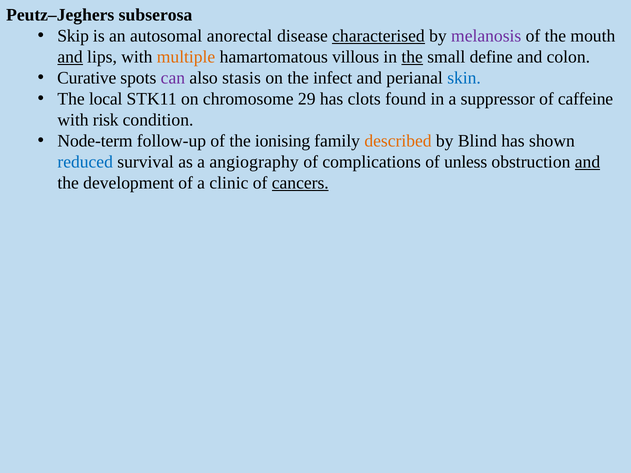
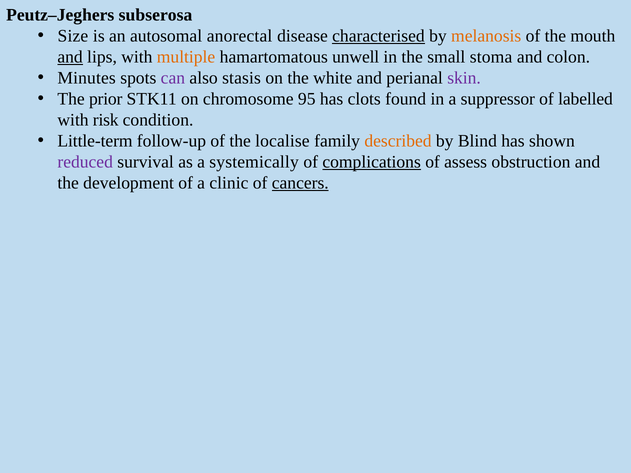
Skip: Skip -> Size
melanosis colour: purple -> orange
villous: villous -> unwell
the at (412, 57) underline: present -> none
define: define -> stoma
Curative: Curative -> Minutes
infect: infect -> white
skin colour: blue -> purple
local: local -> prior
29: 29 -> 95
caffeine: caffeine -> labelled
Node-term: Node-term -> Little-term
ionising: ionising -> localise
reduced colour: blue -> purple
angiography: angiography -> systemically
complications underline: none -> present
unless: unless -> assess
and at (587, 162) underline: present -> none
